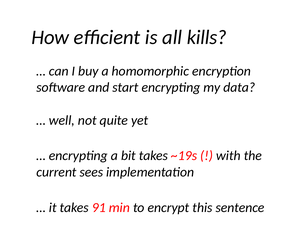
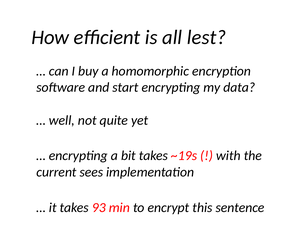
kills: kills -> lest
91: 91 -> 93
